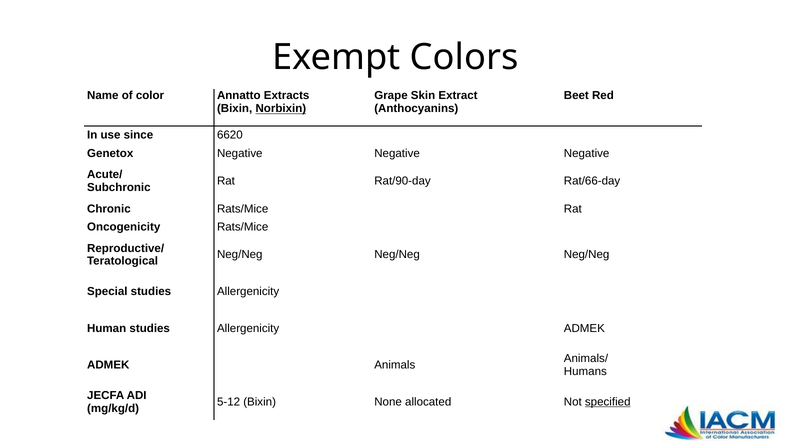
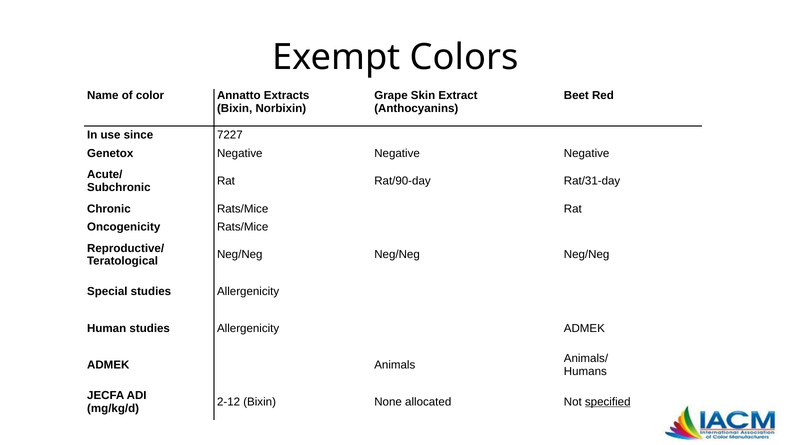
Norbixin underline: present -> none
6620: 6620 -> 7227
Rat/66-day: Rat/66-day -> Rat/31-day
5-12: 5-12 -> 2-12
